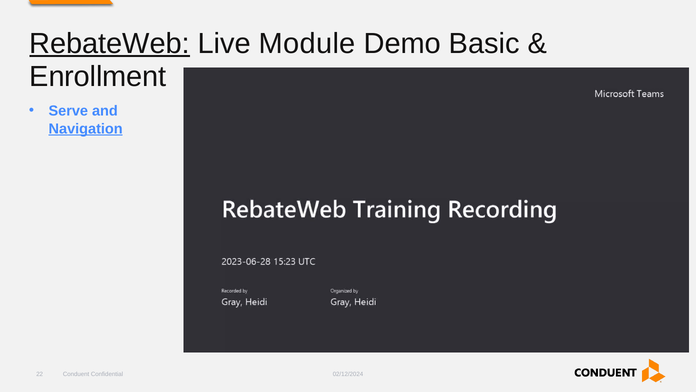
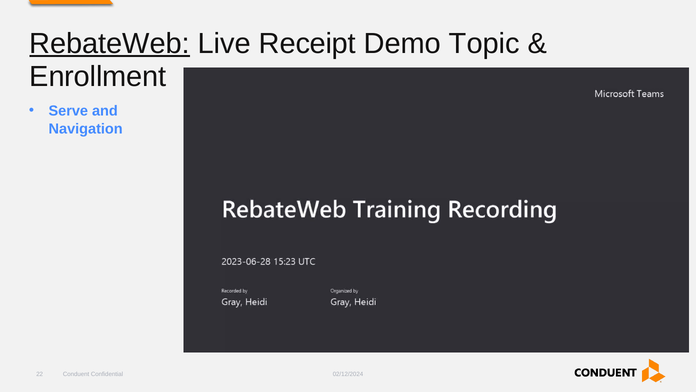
Module: Module -> Receipt
Basic: Basic -> Topic
Navigation underline: present -> none
